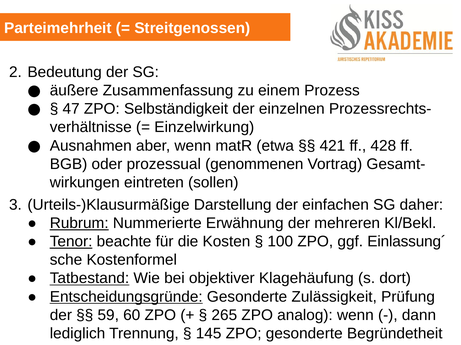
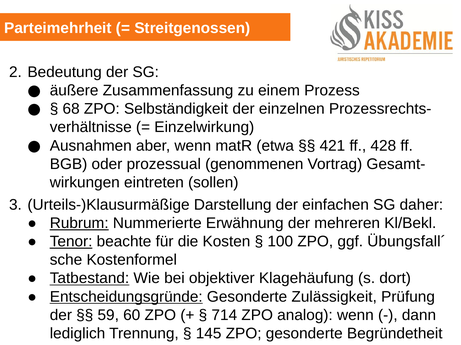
47: 47 -> 68
Einlassung´: Einlassung´ -> Übungsfall´
265: 265 -> 714
